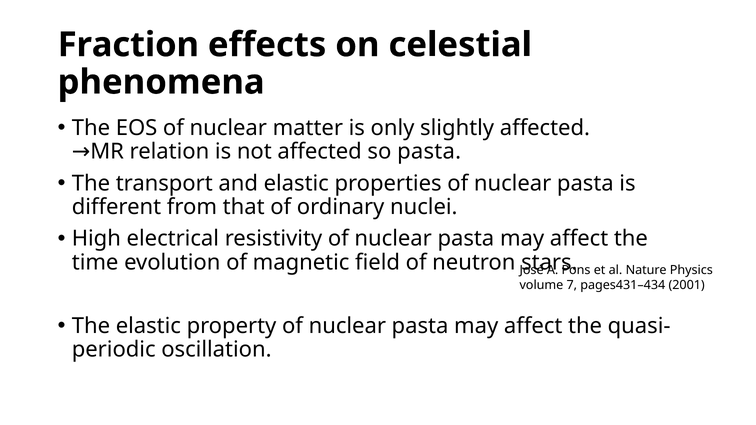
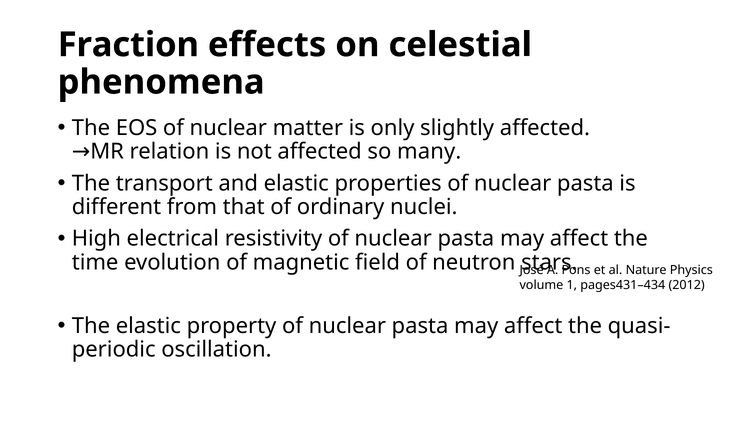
so pasta: pasta -> many
7: 7 -> 1
2001: 2001 -> 2012
